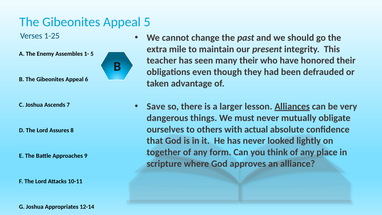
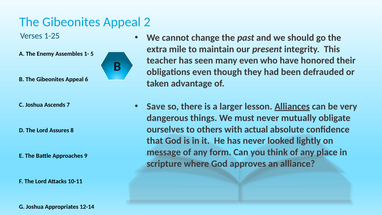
Appeal 5: 5 -> 2
many their: their -> even
together: together -> message
